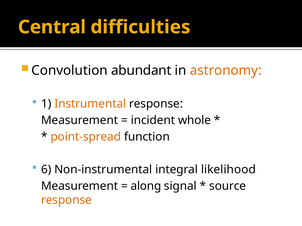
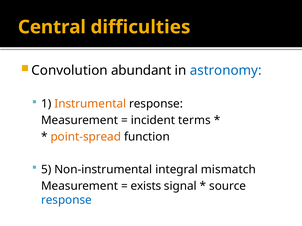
astronomy colour: orange -> blue
whole: whole -> terms
6: 6 -> 5
likelihood: likelihood -> mismatch
along: along -> exists
response at (66, 200) colour: orange -> blue
